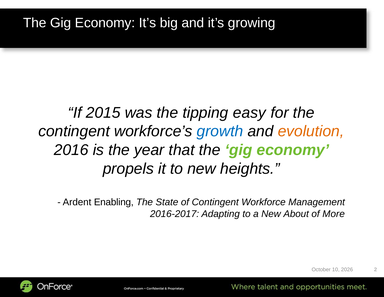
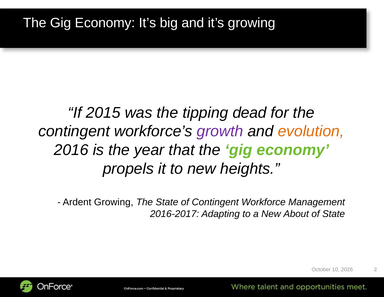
easy: easy -> dead
growth colour: blue -> purple
Ardent Enabling: Enabling -> Growing
of More: More -> State
